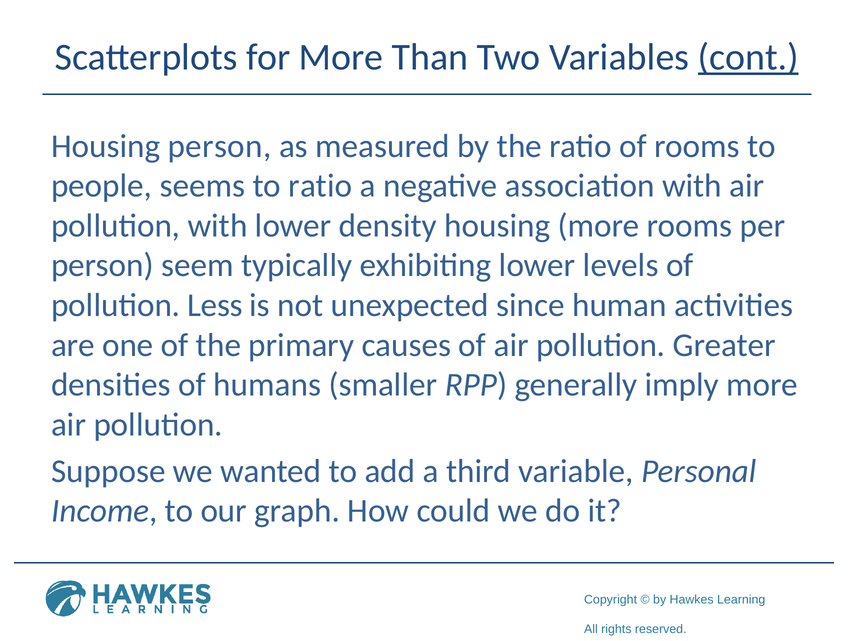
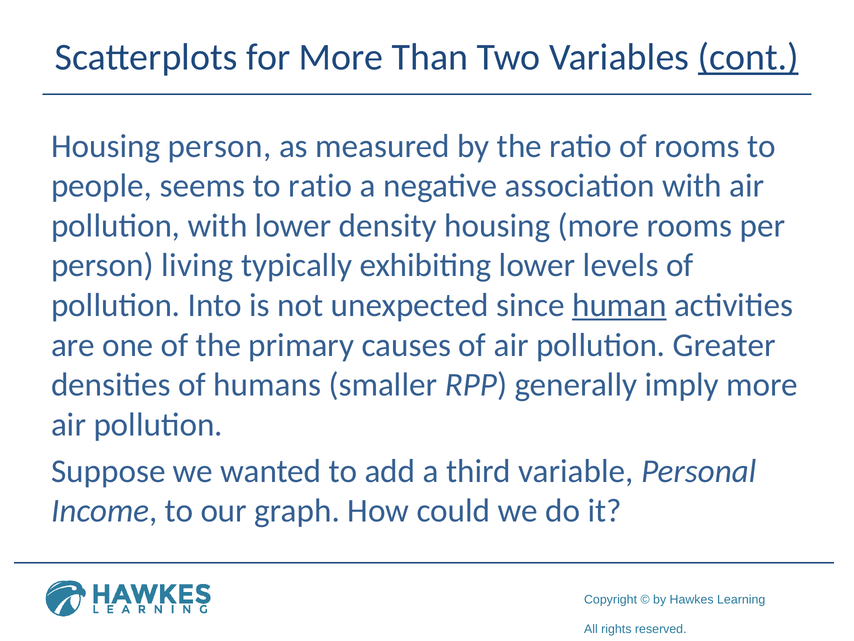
seem: seem -> living
Less: Less -> Into
human underline: none -> present
